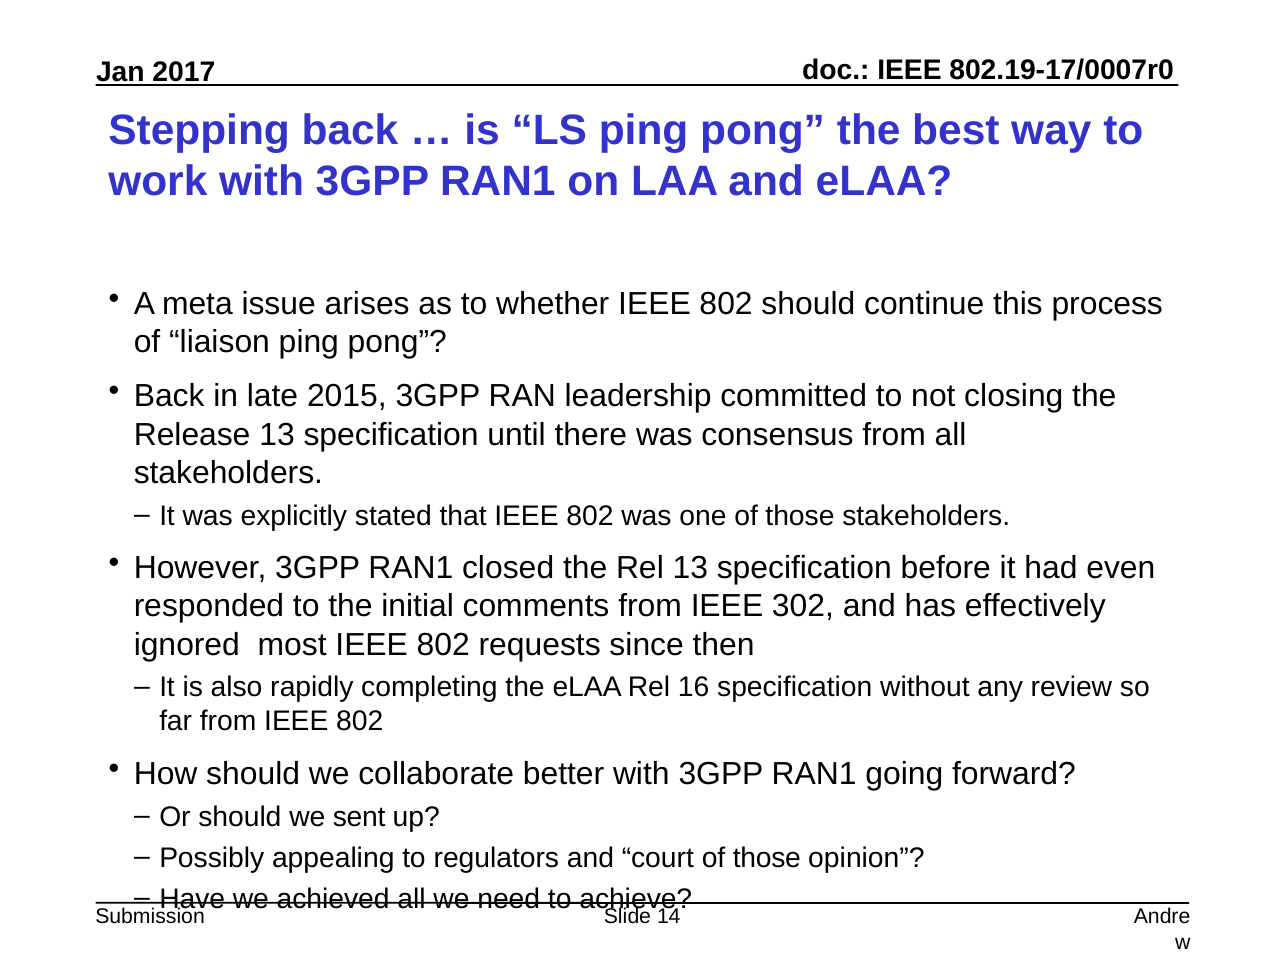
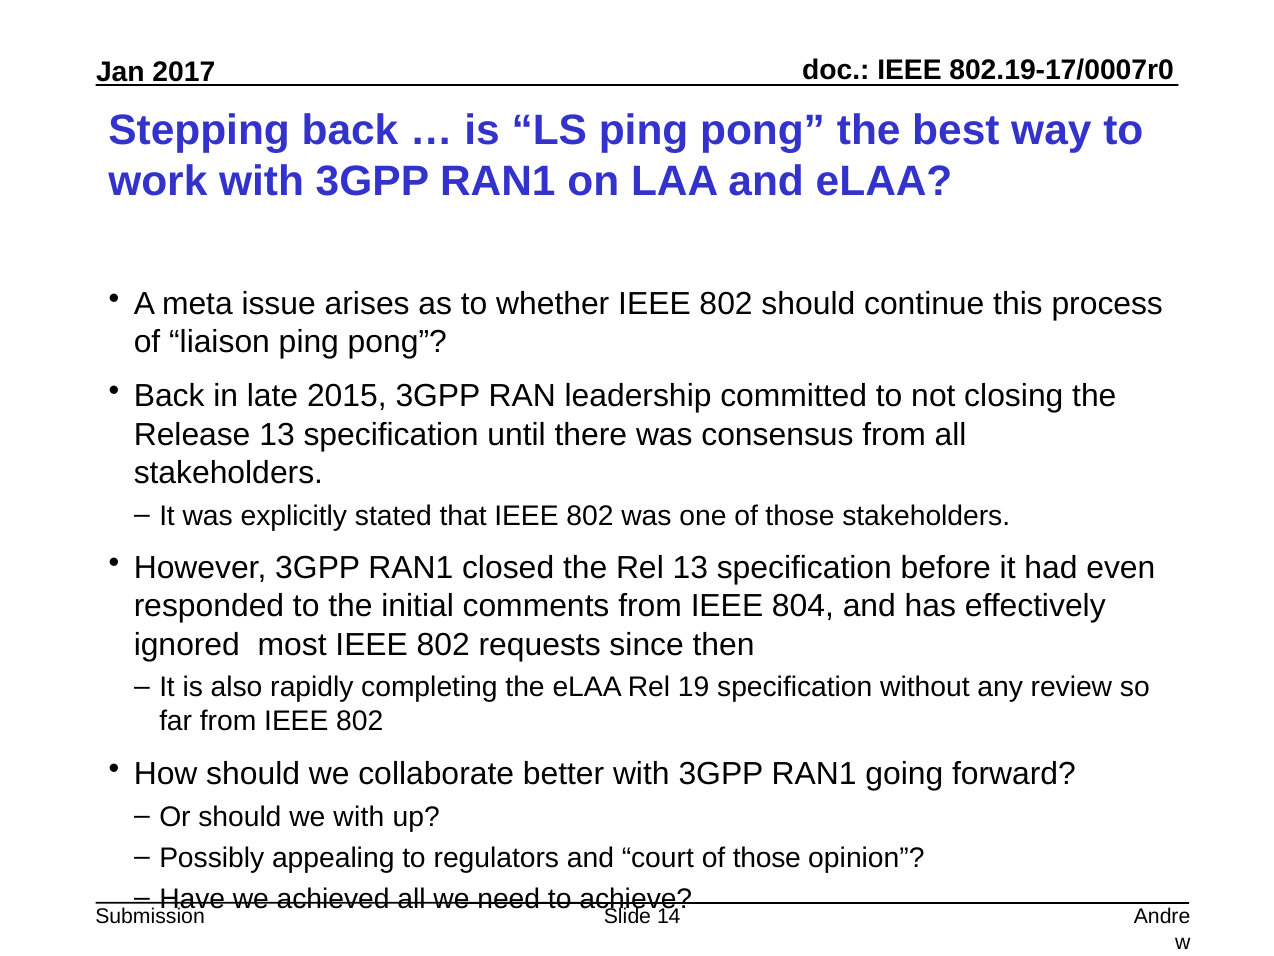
302: 302 -> 804
16: 16 -> 19
we sent: sent -> with
